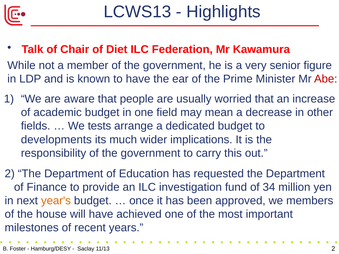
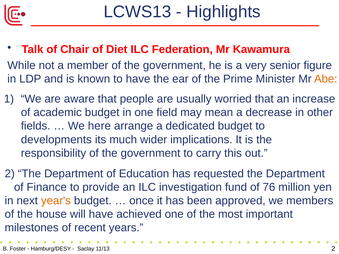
Abe colour: red -> orange
tests: tests -> here
34: 34 -> 76
